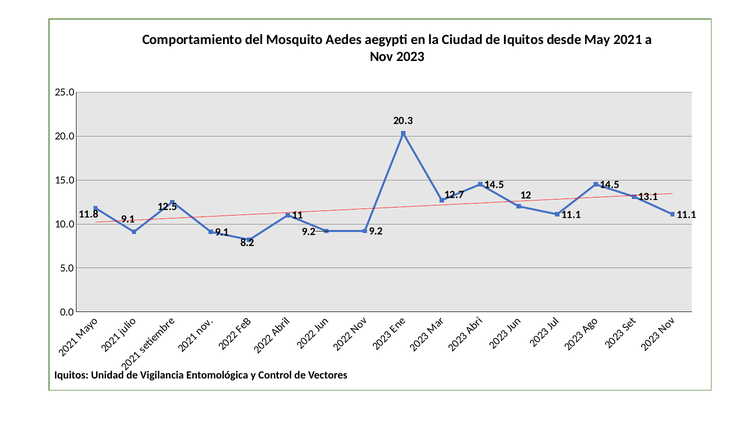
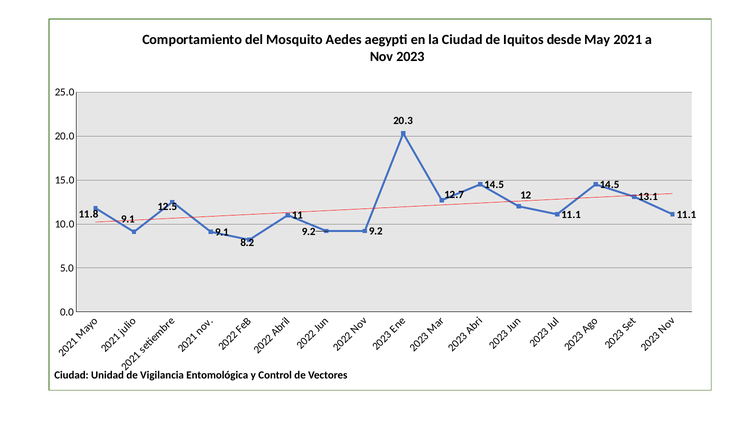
Iquitos at (71, 376): Iquitos -> Ciudad
